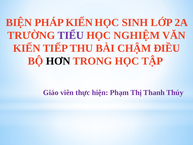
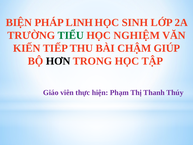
PHÁP KIẾN: KIẾN -> LINH
TIỂU colour: purple -> green
ĐIỀU: ĐIỀU -> GIÚP
